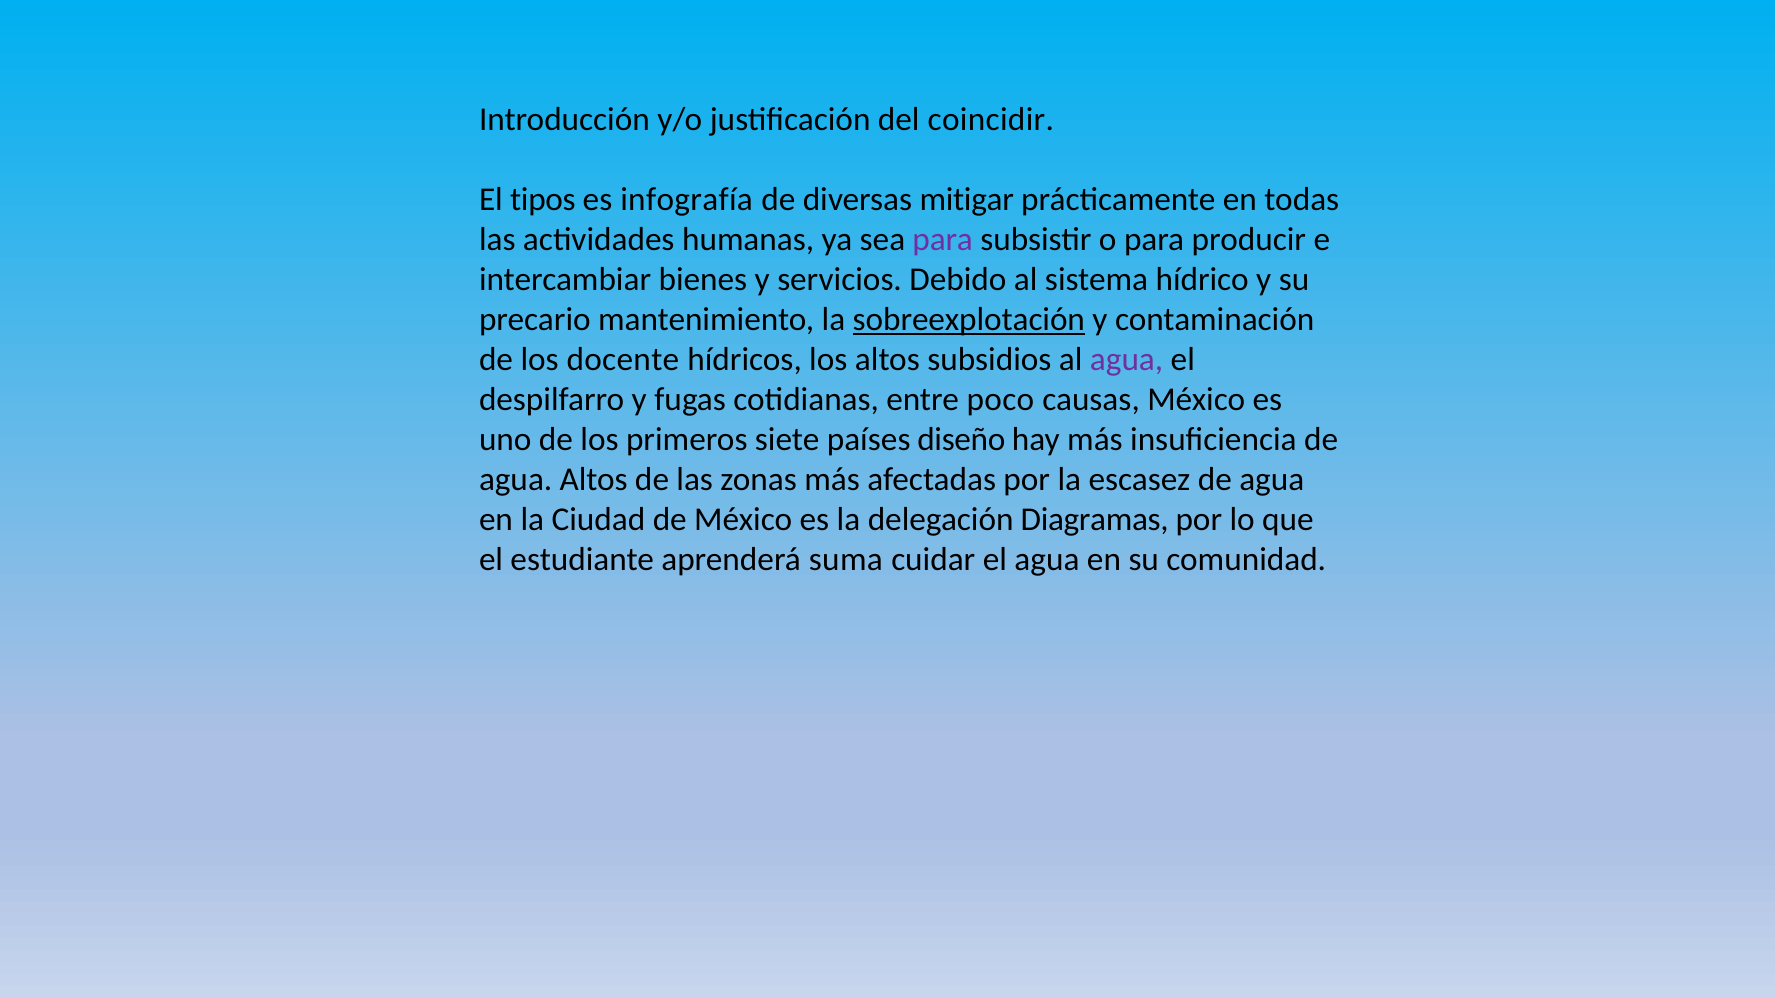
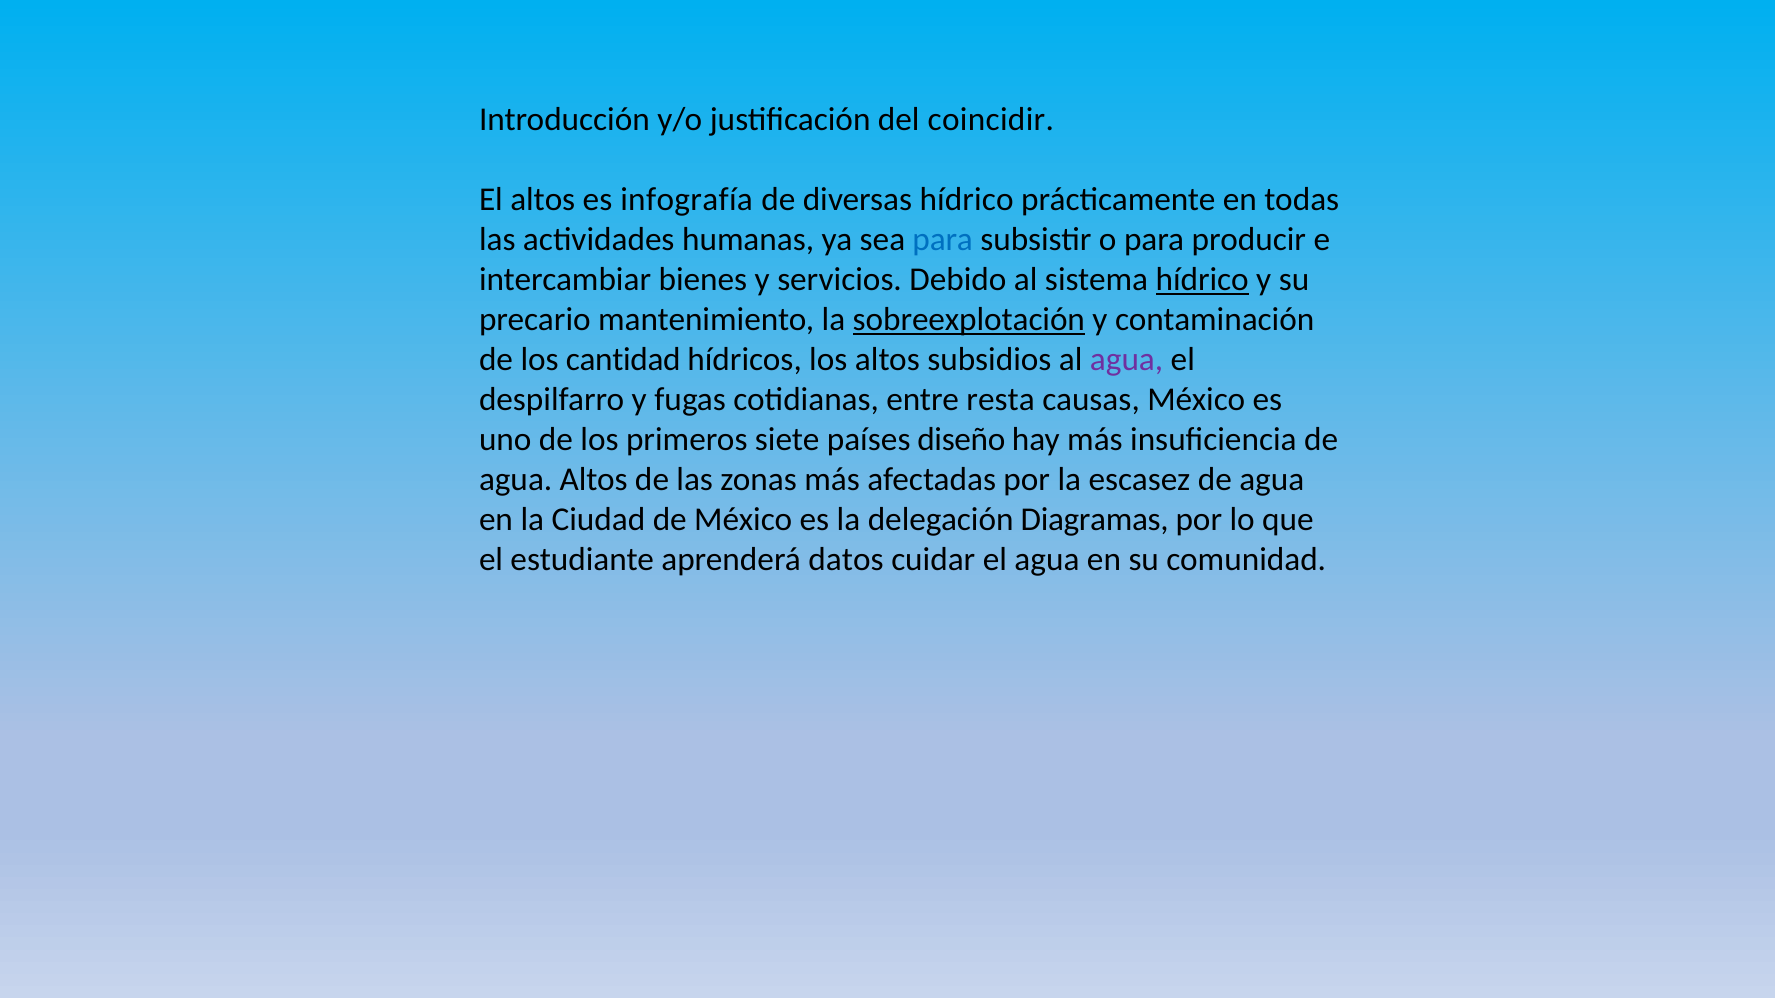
El tipos: tipos -> altos
diversas mitigar: mitigar -> hídrico
para at (943, 240) colour: purple -> blue
hídrico at (1202, 280) underline: none -> present
docente: docente -> cantidad
poco: poco -> resta
suma: suma -> datos
